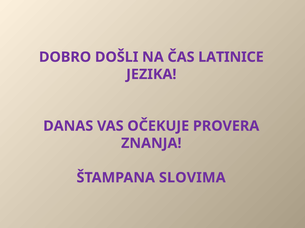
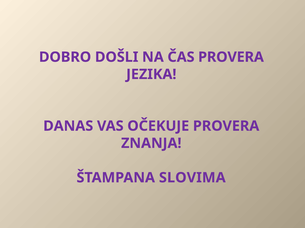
ČAS LATINICE: LATINICE -> PROVERA
